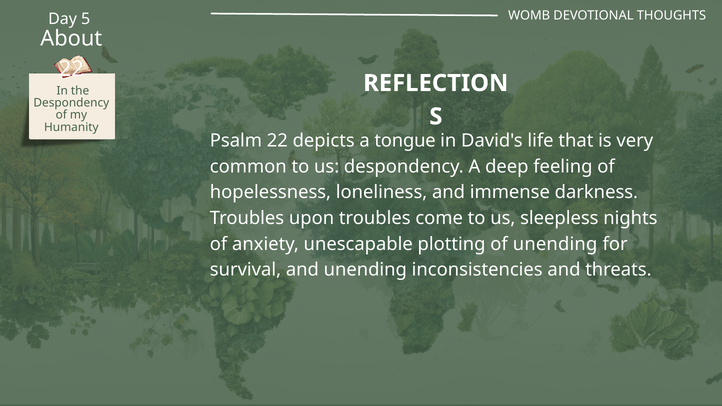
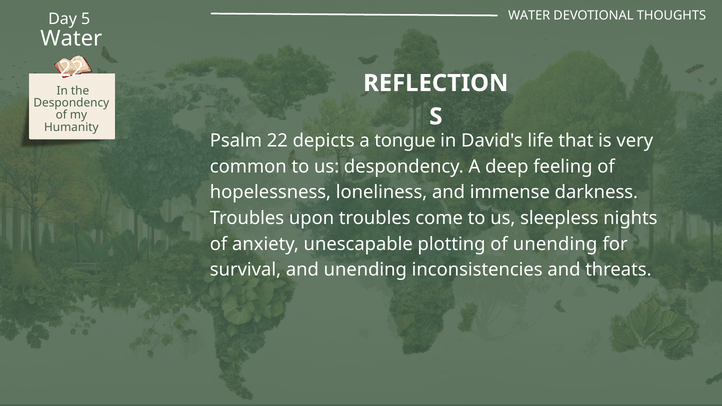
WOMB at (529, 16): WOMB -> WATER
About at (71, 38): About -> Water
